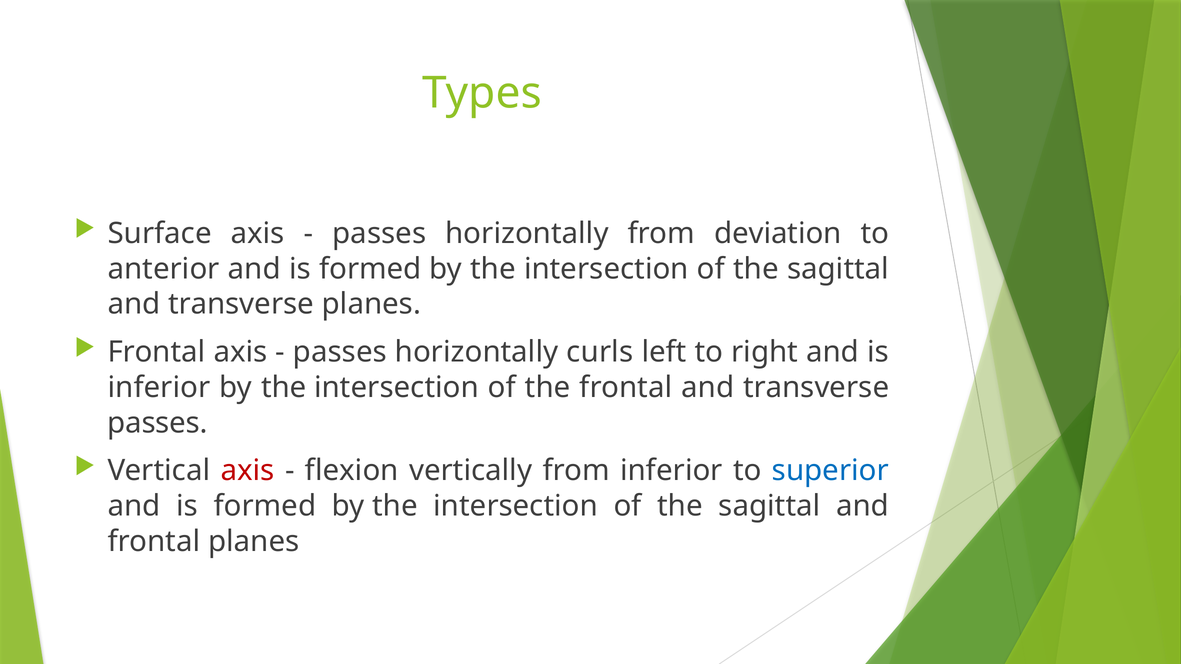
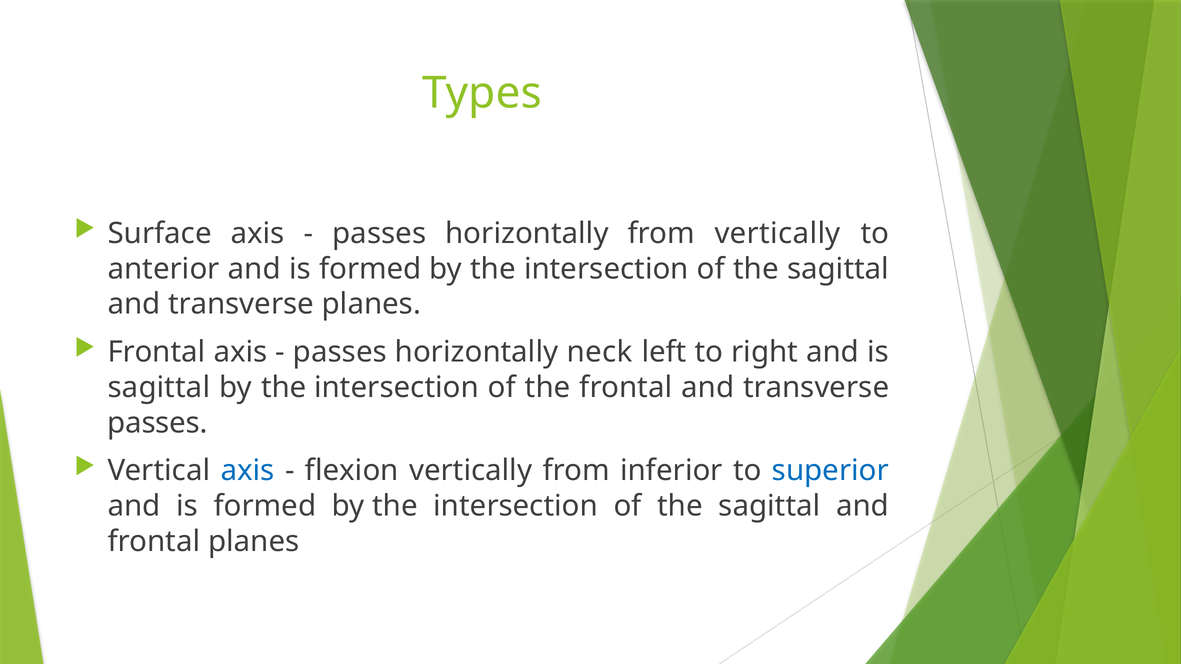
from deviation: deviation -> vertically
curls: curls -> neck
inferior at (159, 388): inferior -> sagittal
axis at (248, 471) colour: red -> blue
